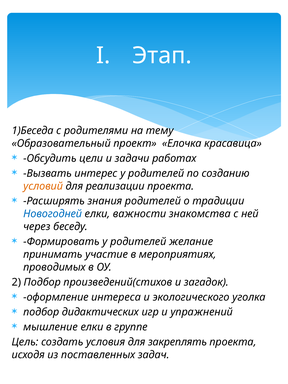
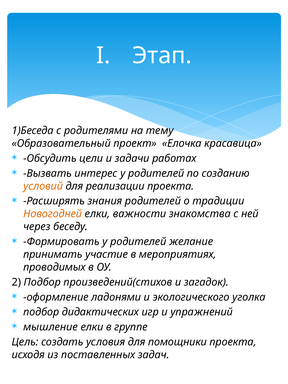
Новогодней colour: blue -> orange
интереса: интереса -> ладонями
закреплять: закреплять -> помощники
